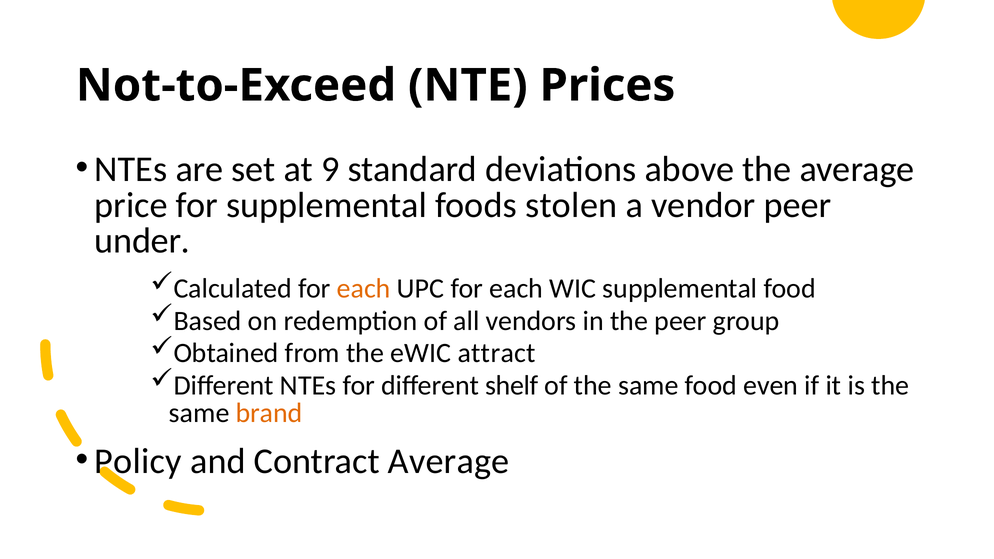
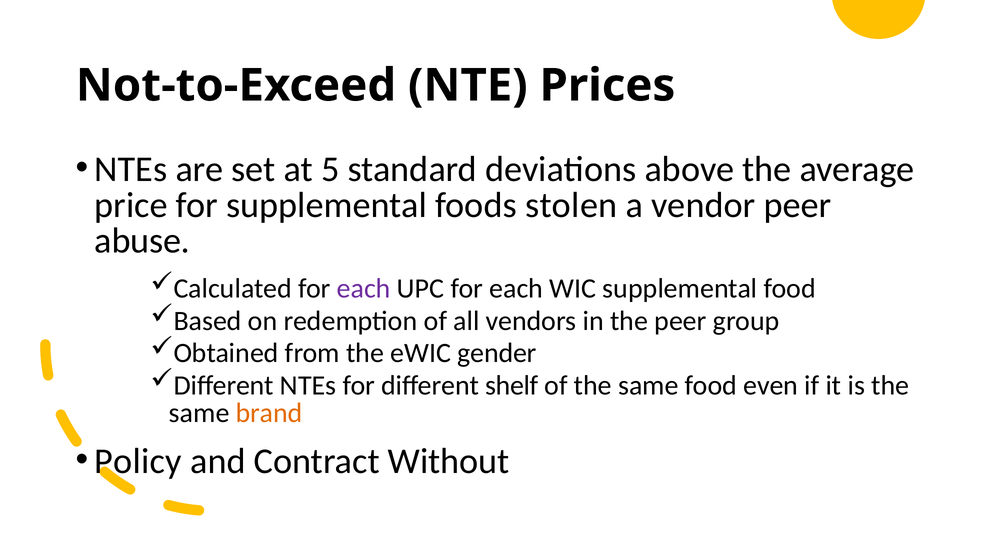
9: 9 -> 5
under: under -> abuse
each at (364, 289) colour: orange -> purple
attract: attract -> gender
Contract Average: Average -> Without
